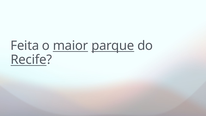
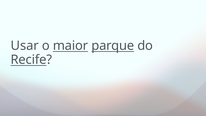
Feita: Feita -> Usar
